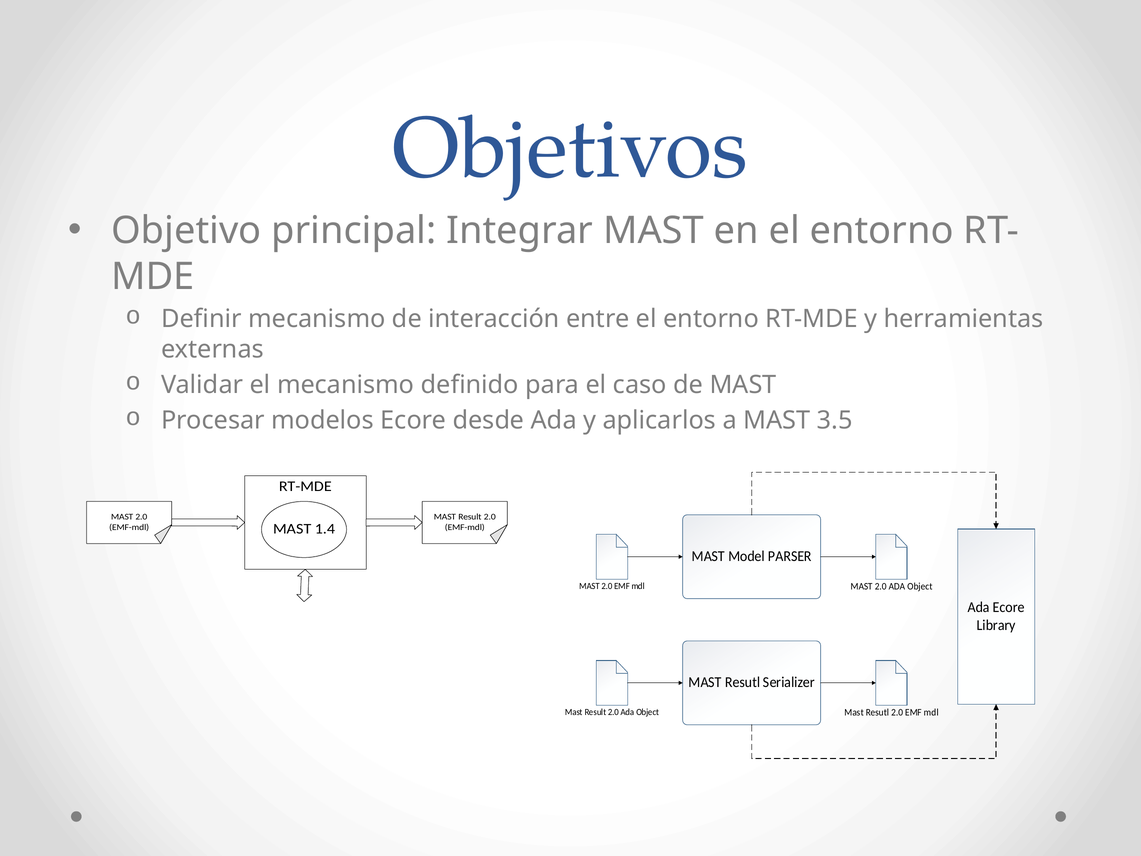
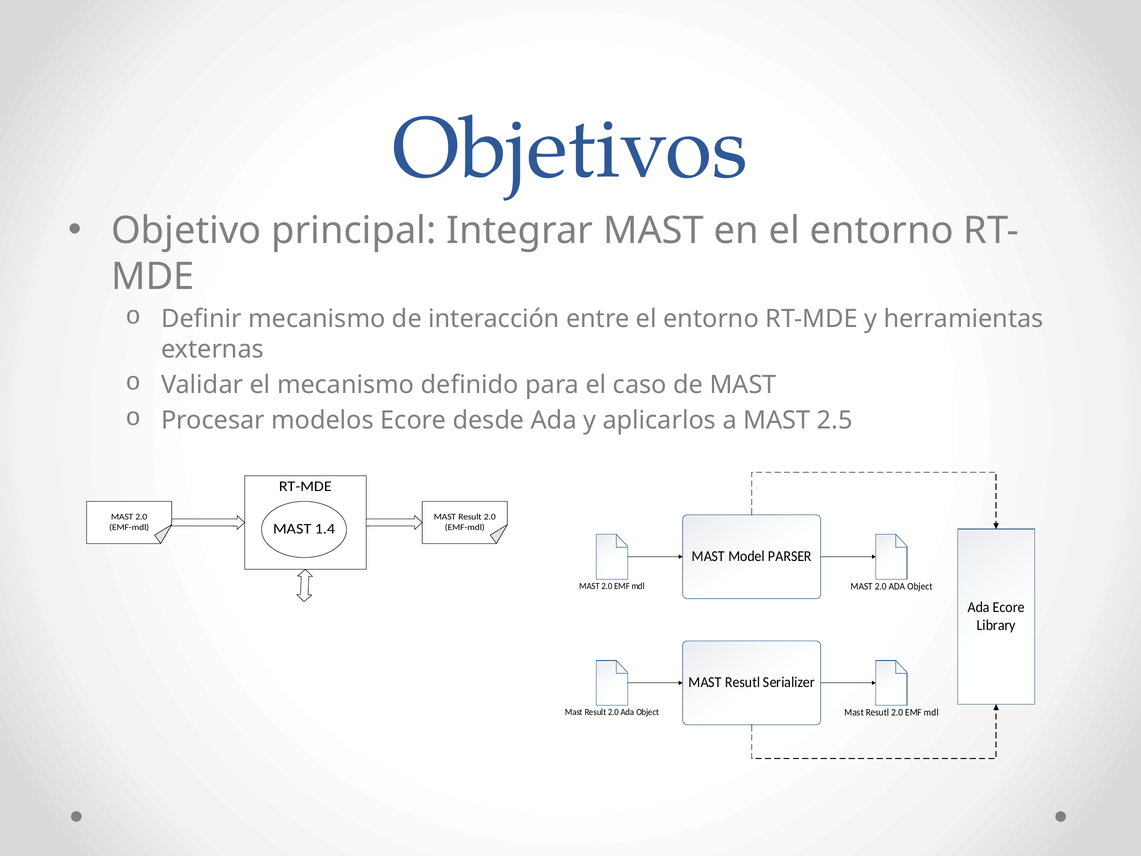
3.5: 3.5 -> 2.5
